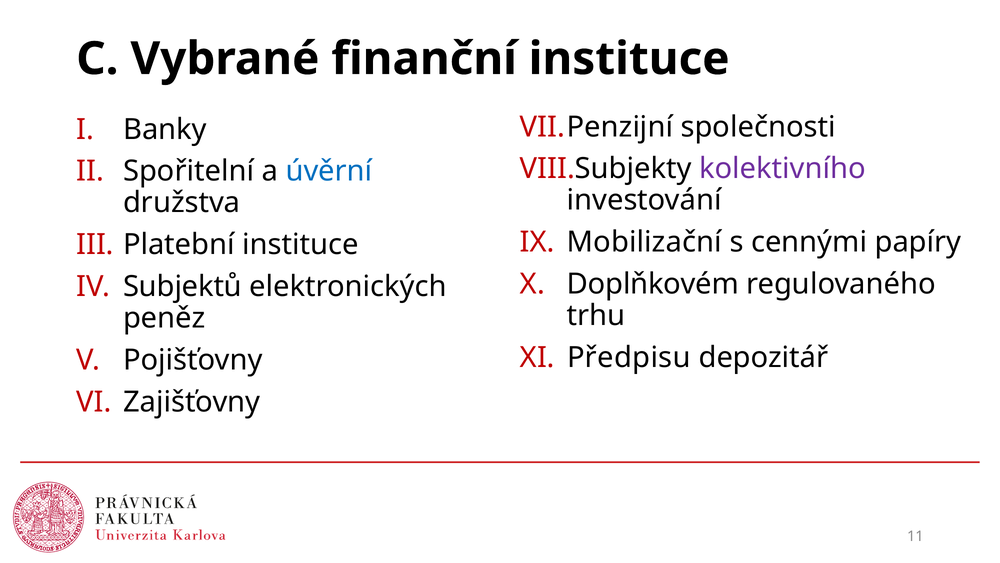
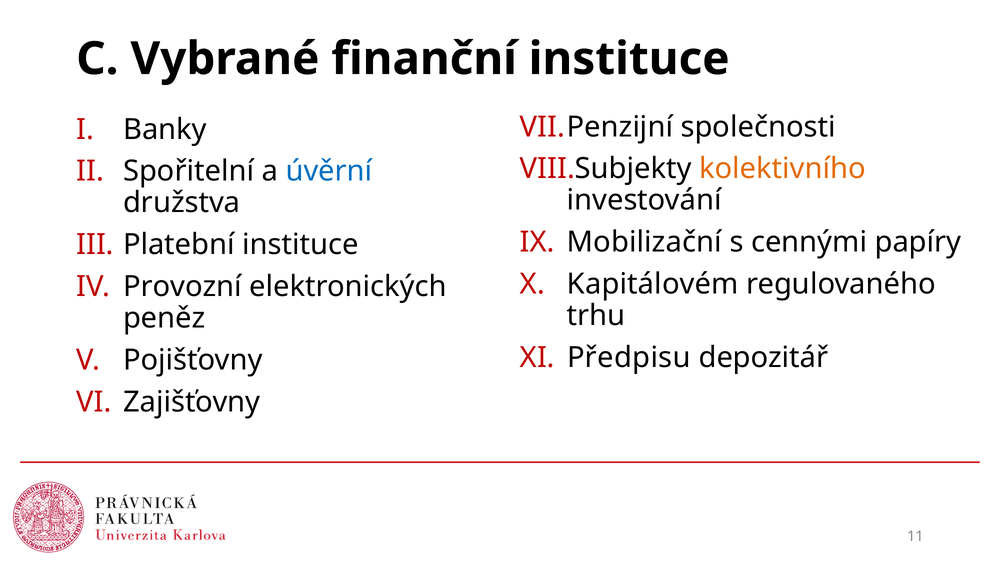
kolektivního colour: purple -> orange
Doplňkovém: Doplňkovém -> Kapitálovém
Subjektů: Subjektů -> Provozní
